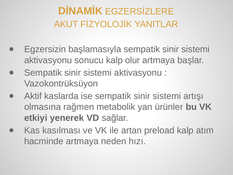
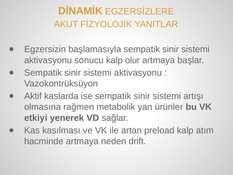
hızı: hızı -> drift
